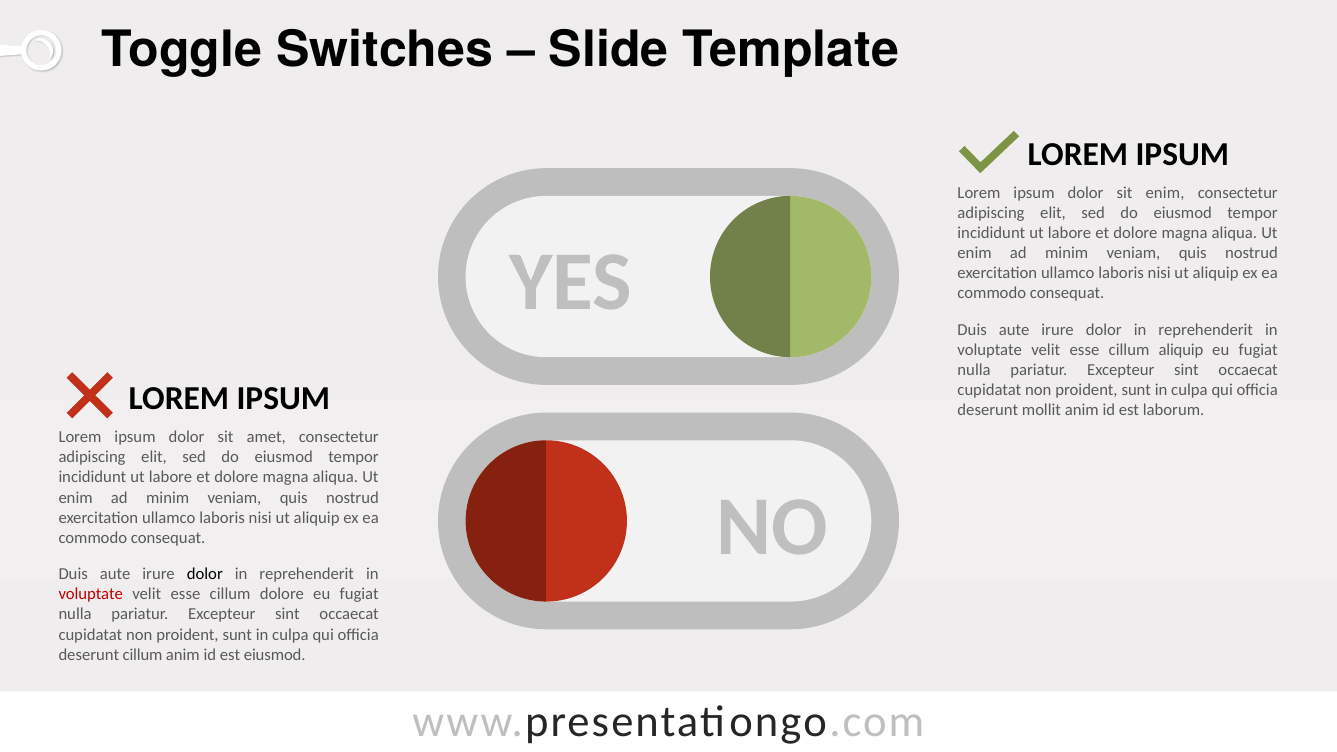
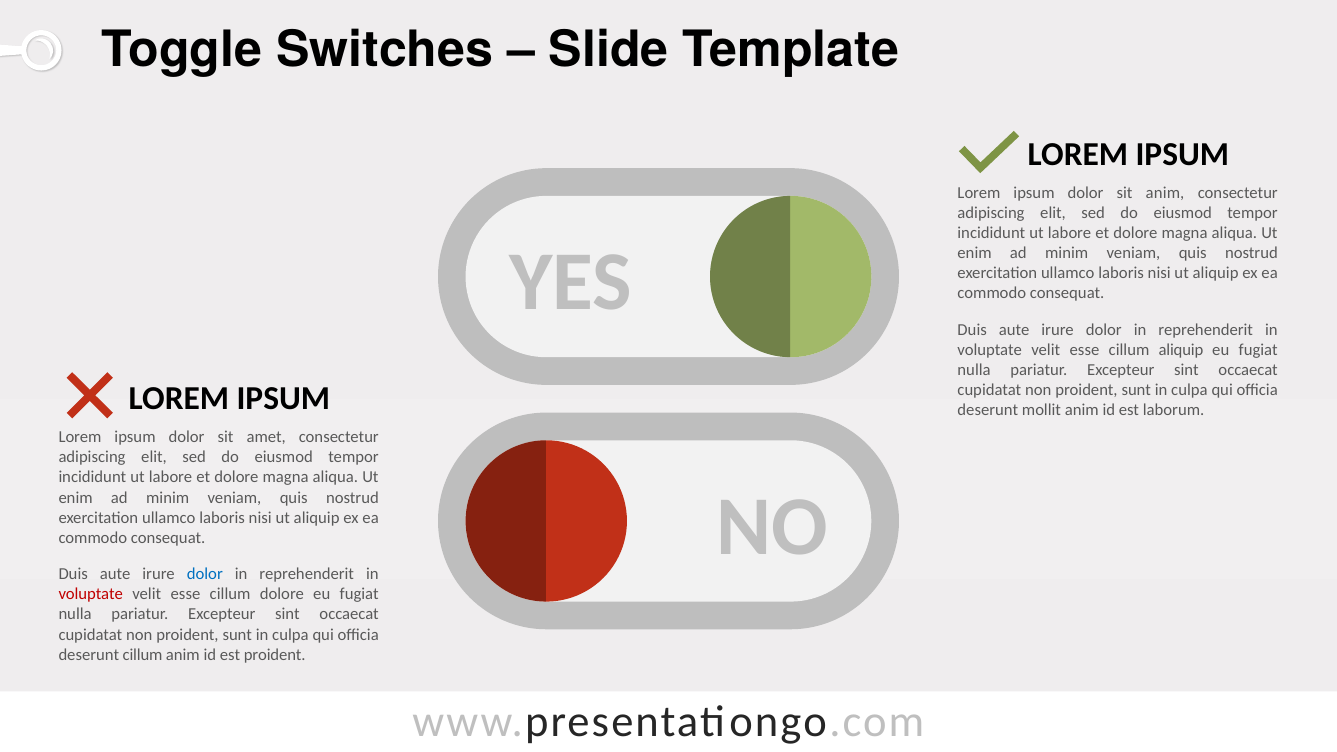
sit enim: enim -> anim
dolor at (205, 574) colour: black -> blue
est eiusmod: eiusmod -> proident
